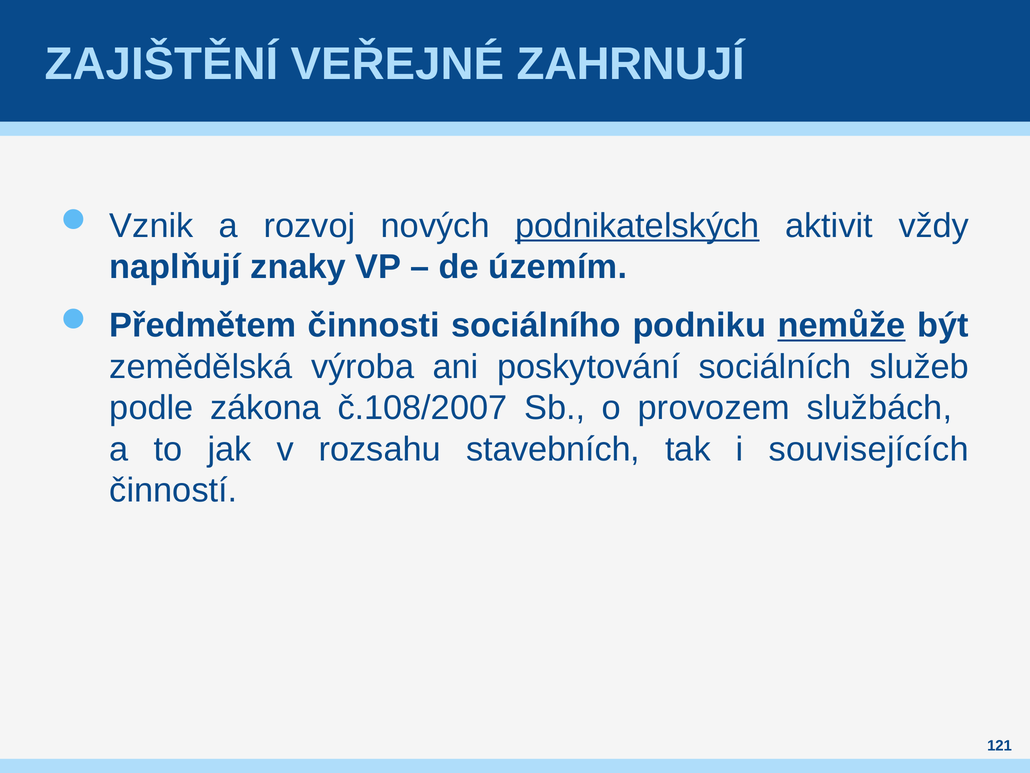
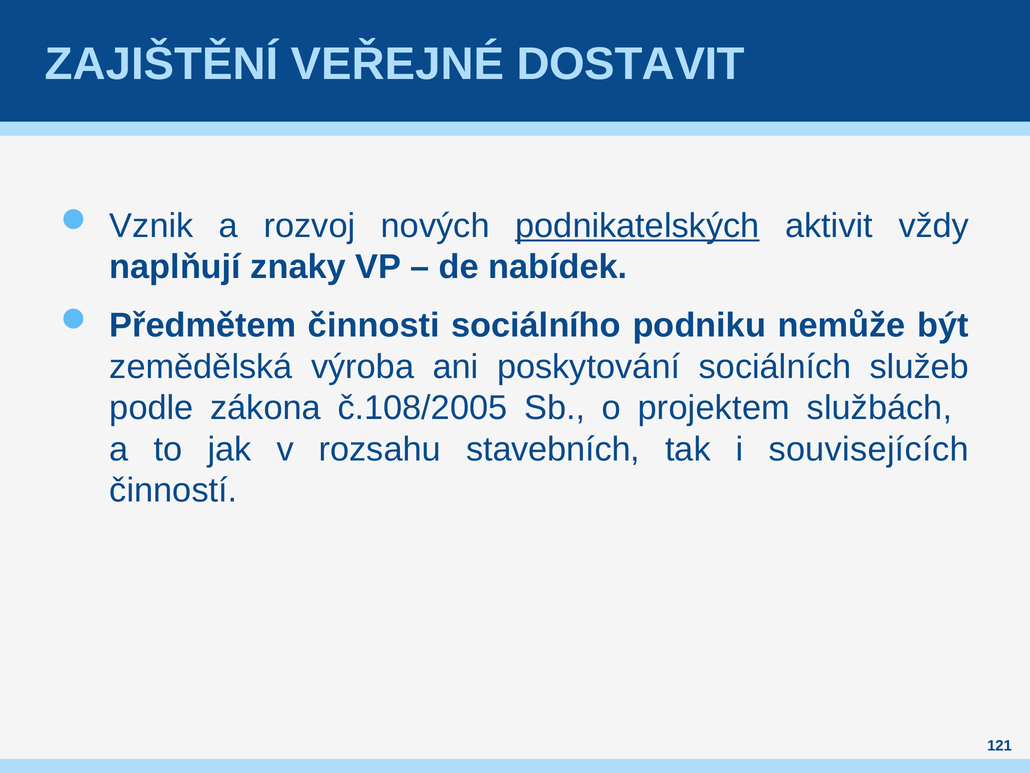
ZAHRNUJÍ: ZAHRNUJÍ -> DOSTAVIT
územím: územím -> nabídek
nemůže underline: present -> none
č.108/2007: č.108/2007 -> č.108/2005
provozem: provozem -> projektem
